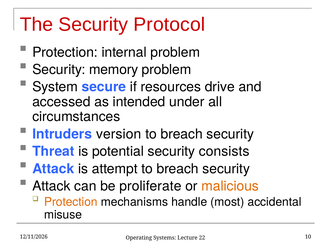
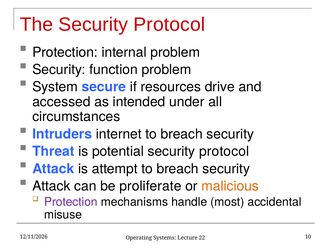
memory: memory -> function
version: version -> internet
potential security consists: consists -> protocol
Protection at (71, 202) colour: orange -> purple
